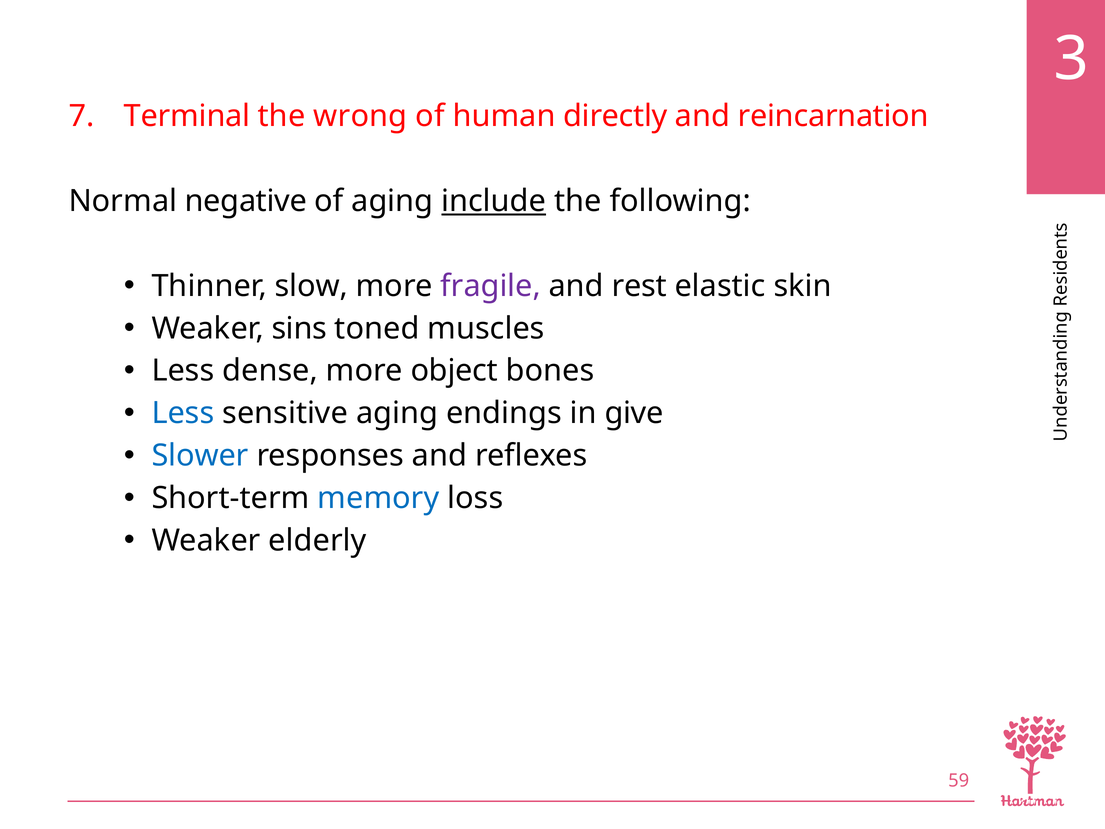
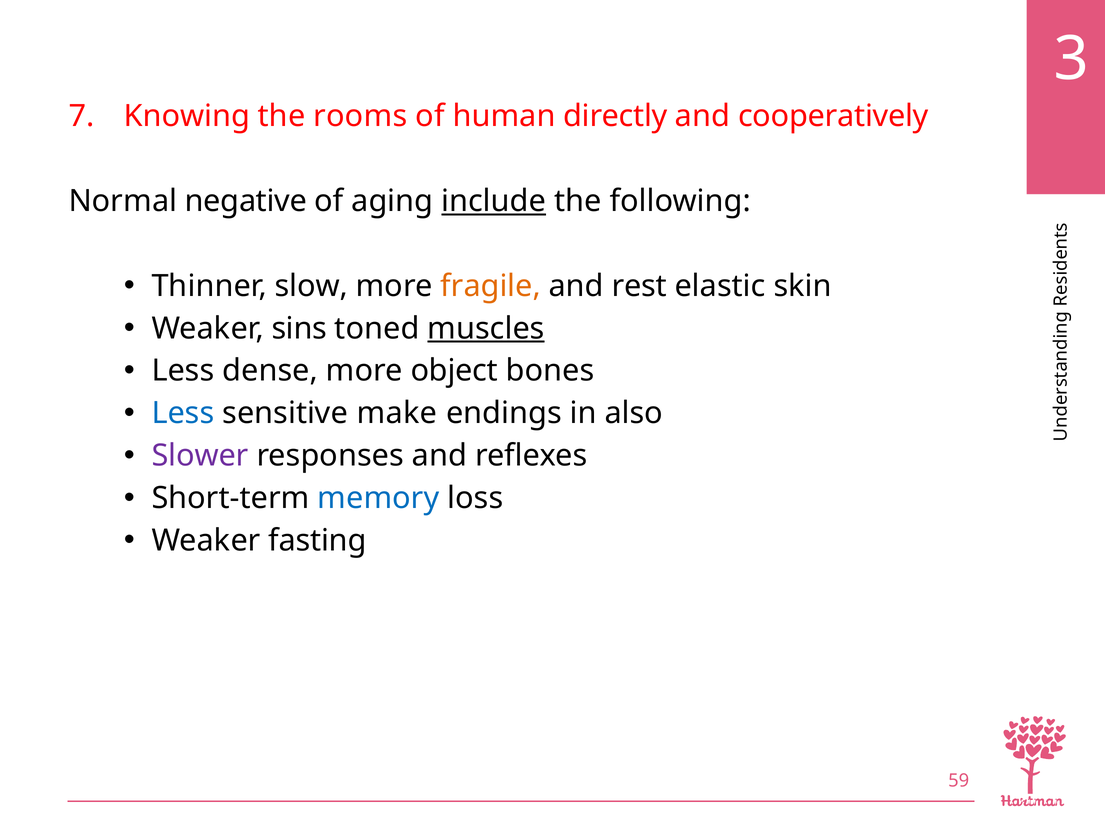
Terminal: Terminal -> Knowing
wrong: wrong -> rooms
reincarnation: reincarnation -> cooperatively
fragile colour: purple -> orange
muscles underline: none -> present
sensitive aging: aging -> make
give: give -> also
Slower colour: blue -> purple
elderly: elderly -> fasting
